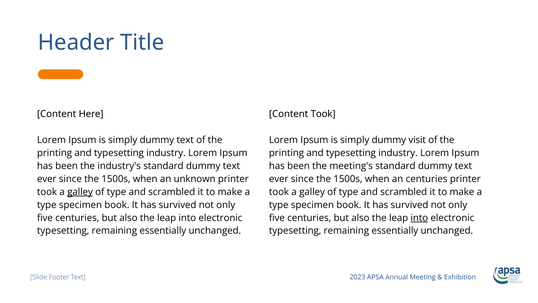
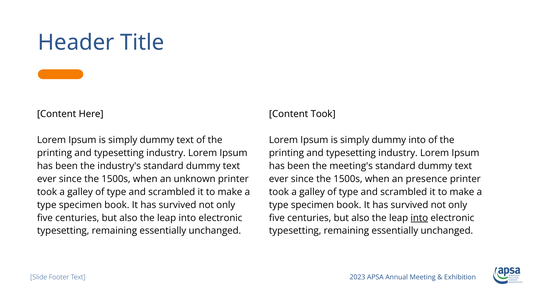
dummy visit: visit -> into
an centuries: centuries -> presence
galley at (80, 192) underline: present -> none
